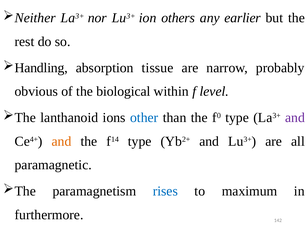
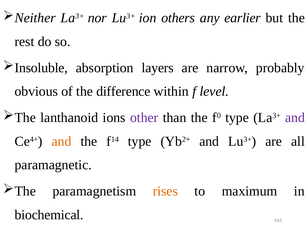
Handling: Handling -> Insoluble
tissue: tissue -> layers
biological: biological -> difference
other colour: blue -> purple
rises colour: blue -> orange
furthermore: furthermore -> biochemical
